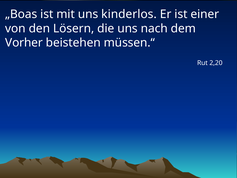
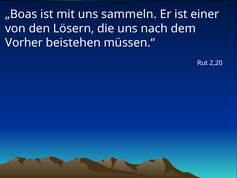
kinderlos: kinderlos -> sammeln
